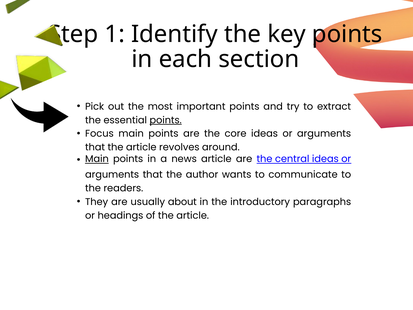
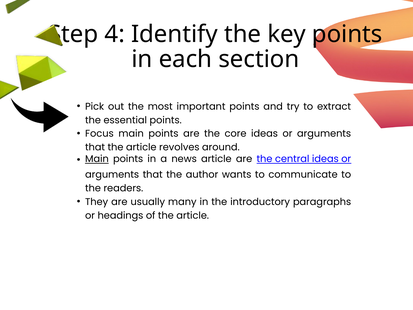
1: 1 -> 4
points at (166, 120) underline: present -> none
about: about -> many
